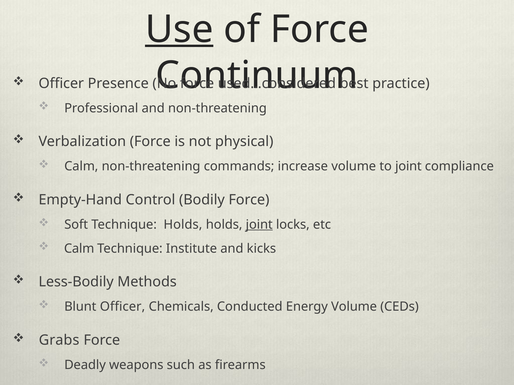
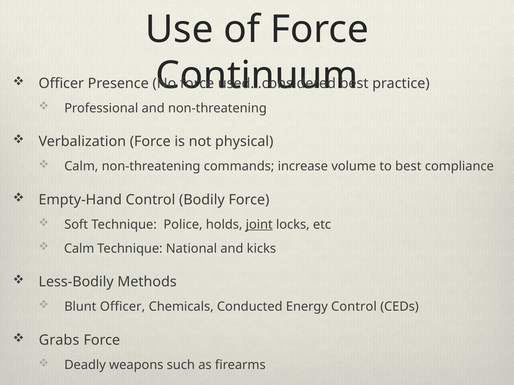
Use underline: present -> none
to joint: joint -> best
Technique Holds: Holds -> Police
Institute: Institute -> National
Energy Volume: Volume -> Control
